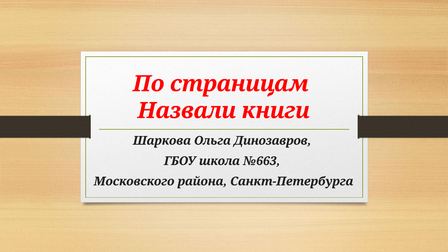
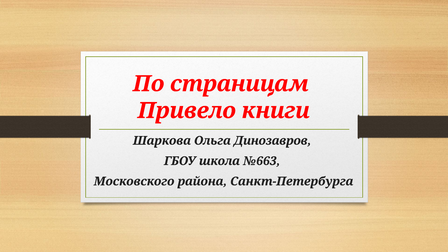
Назвали: Назвали -> Привело
